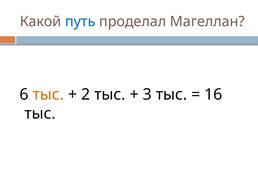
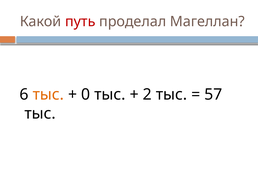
путь colour: blue -> red
2: 2 -> 0
3: 3 -> 2
16: 16 -> 57
